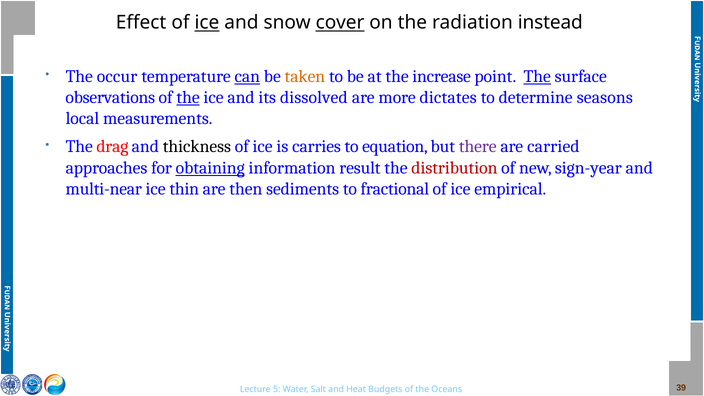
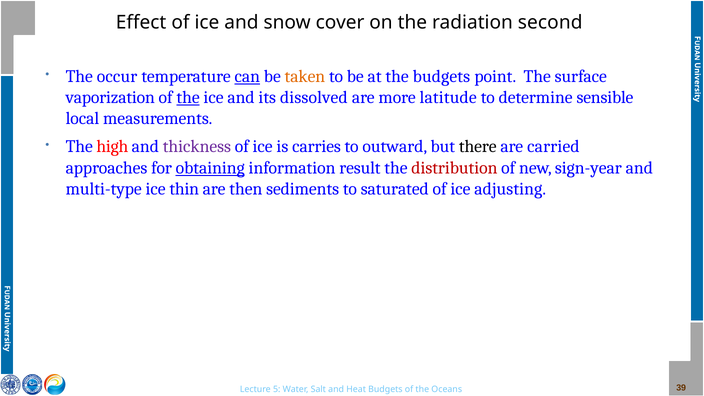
ice at (207, 23) underline: present -> none
cover underline: present -> none
instead: instead -> second
the increase: increase -> budgets
The at (537, 76) underline: present -> none
observations: observations -> vaporization
dictates: dictates -> latitude
seasons: seasons -> sensible
drag: drag -> high
thickness colour: black -> purple
equation: equation -> outward
there colour: purple -> black
multi-near: multi-near -> multi-type
fractional: fractional -> saturated
empirical: empirical -> adjusting
